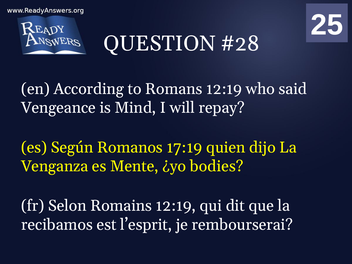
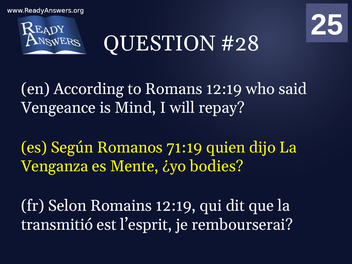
17:19: 17:19 -> 71:19
recibamos: recibamos -> transmitió
